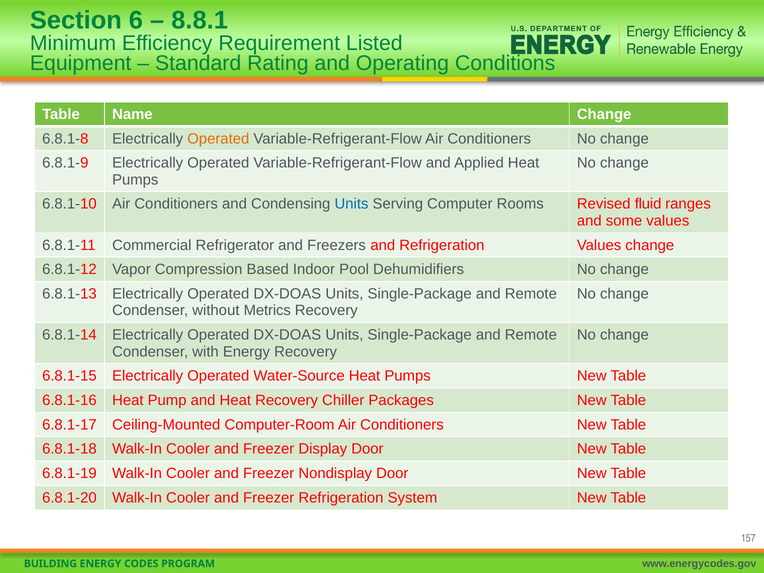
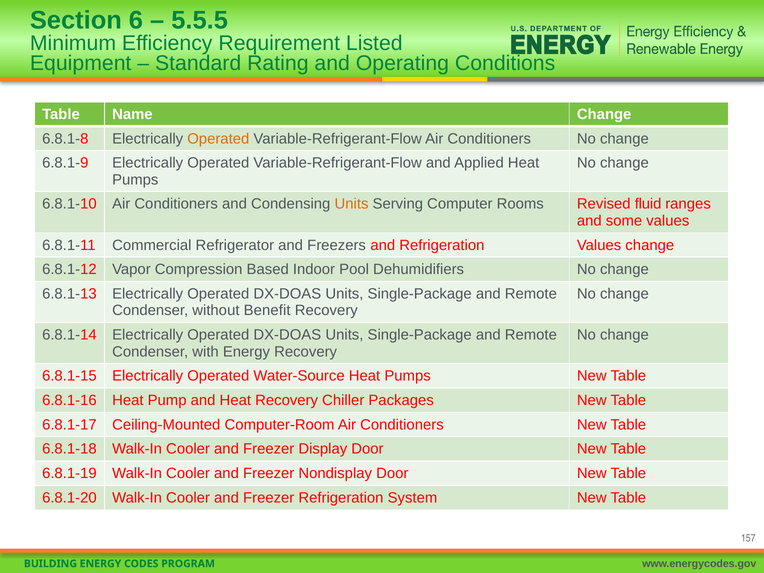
8.8.1: 8.8.1 -> 5.5.5
Units at (352, 204) colour: blue -> orange
Metrics: Metrics -> Benefit
